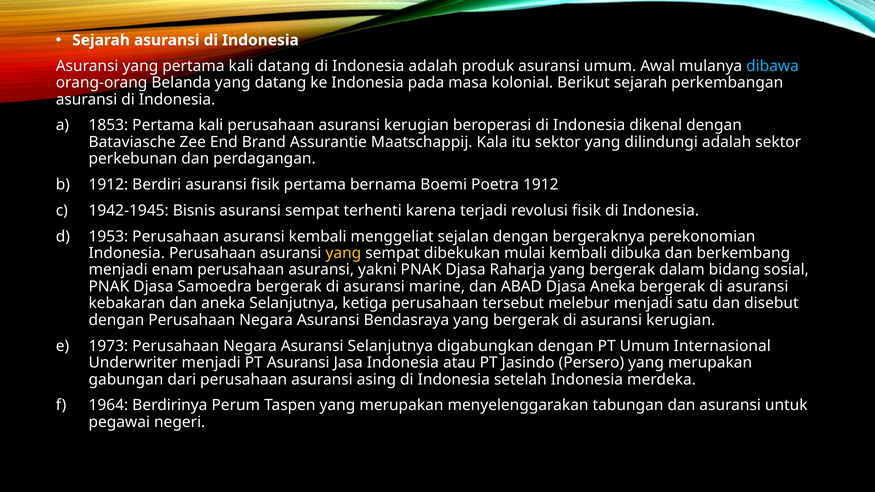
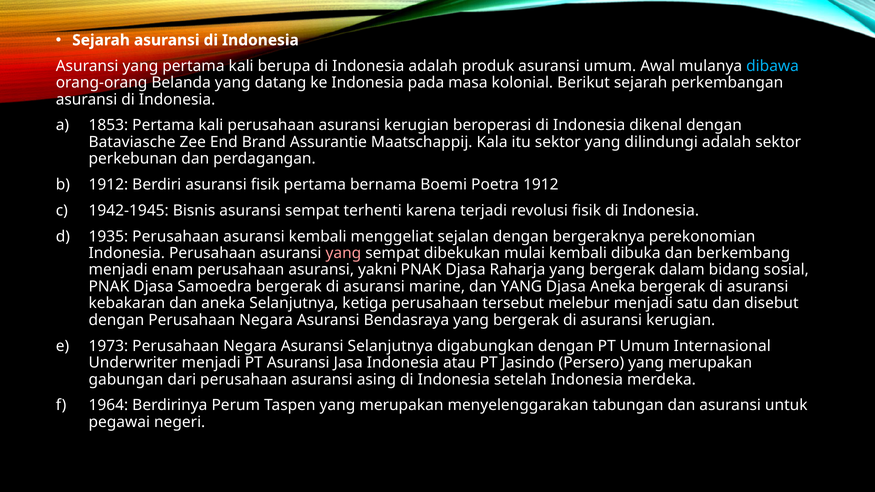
kali datang: datang -> berupa
1953: 1953 -> 1935
yang at (343, 253) colour: yellow -> pink
dan ABAD: ABAD -> YANG
